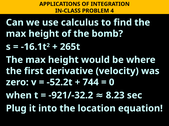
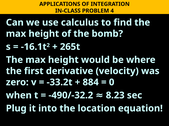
-52.2t: -52.2t -> -33.2t
744: 744 -> 884
-921/-32.2: -921/-32.2 -> -490/-32.2
